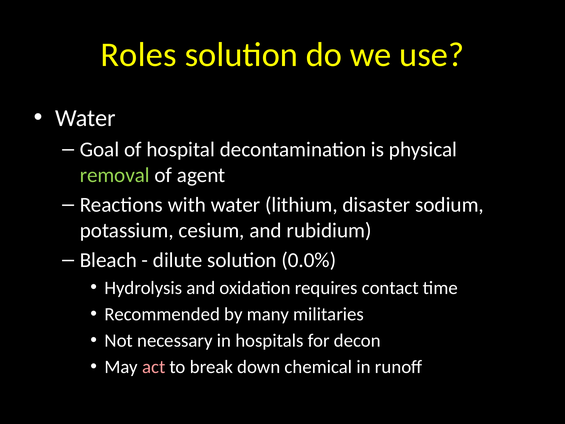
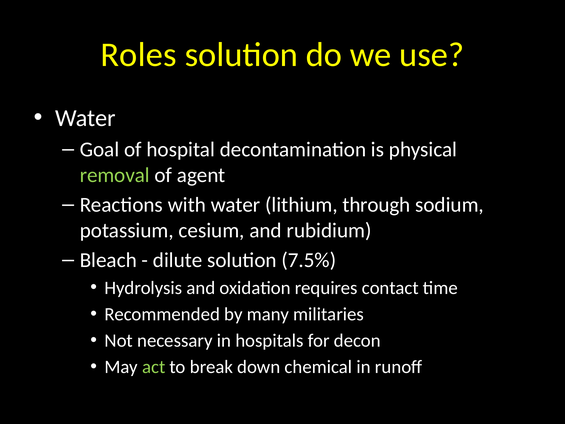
disaster: disaster -> through
0.0%: 0.0% -> 7.5%
act colour: pink -> light green
